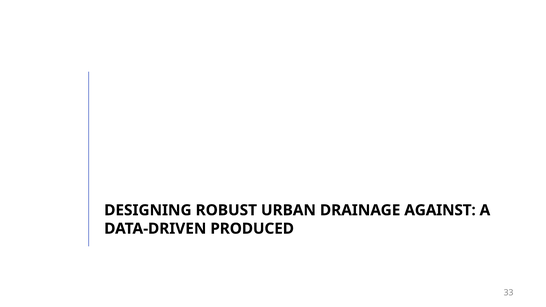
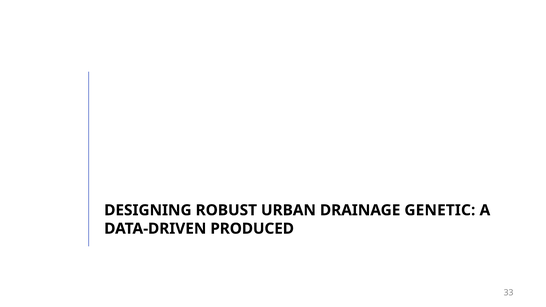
AGAINST: AGAINST -> GENETIC
